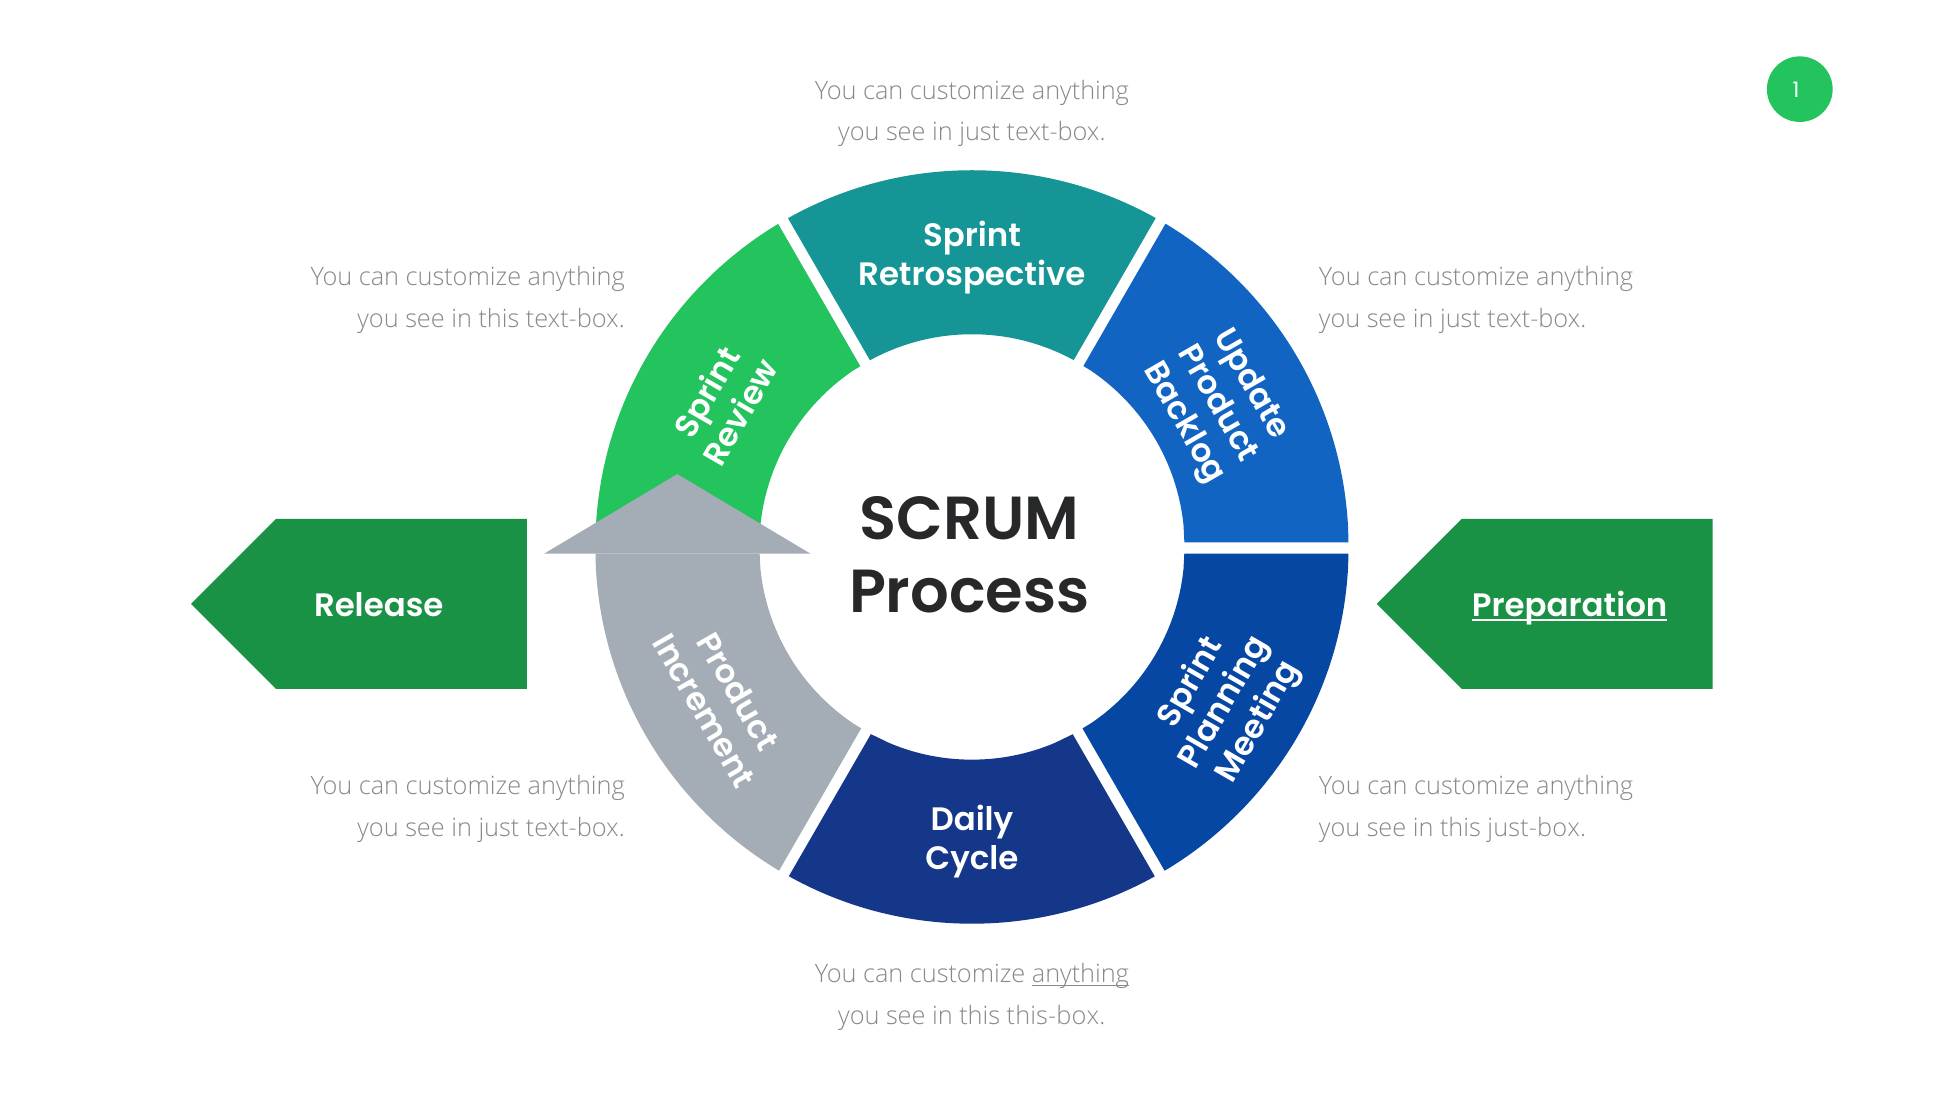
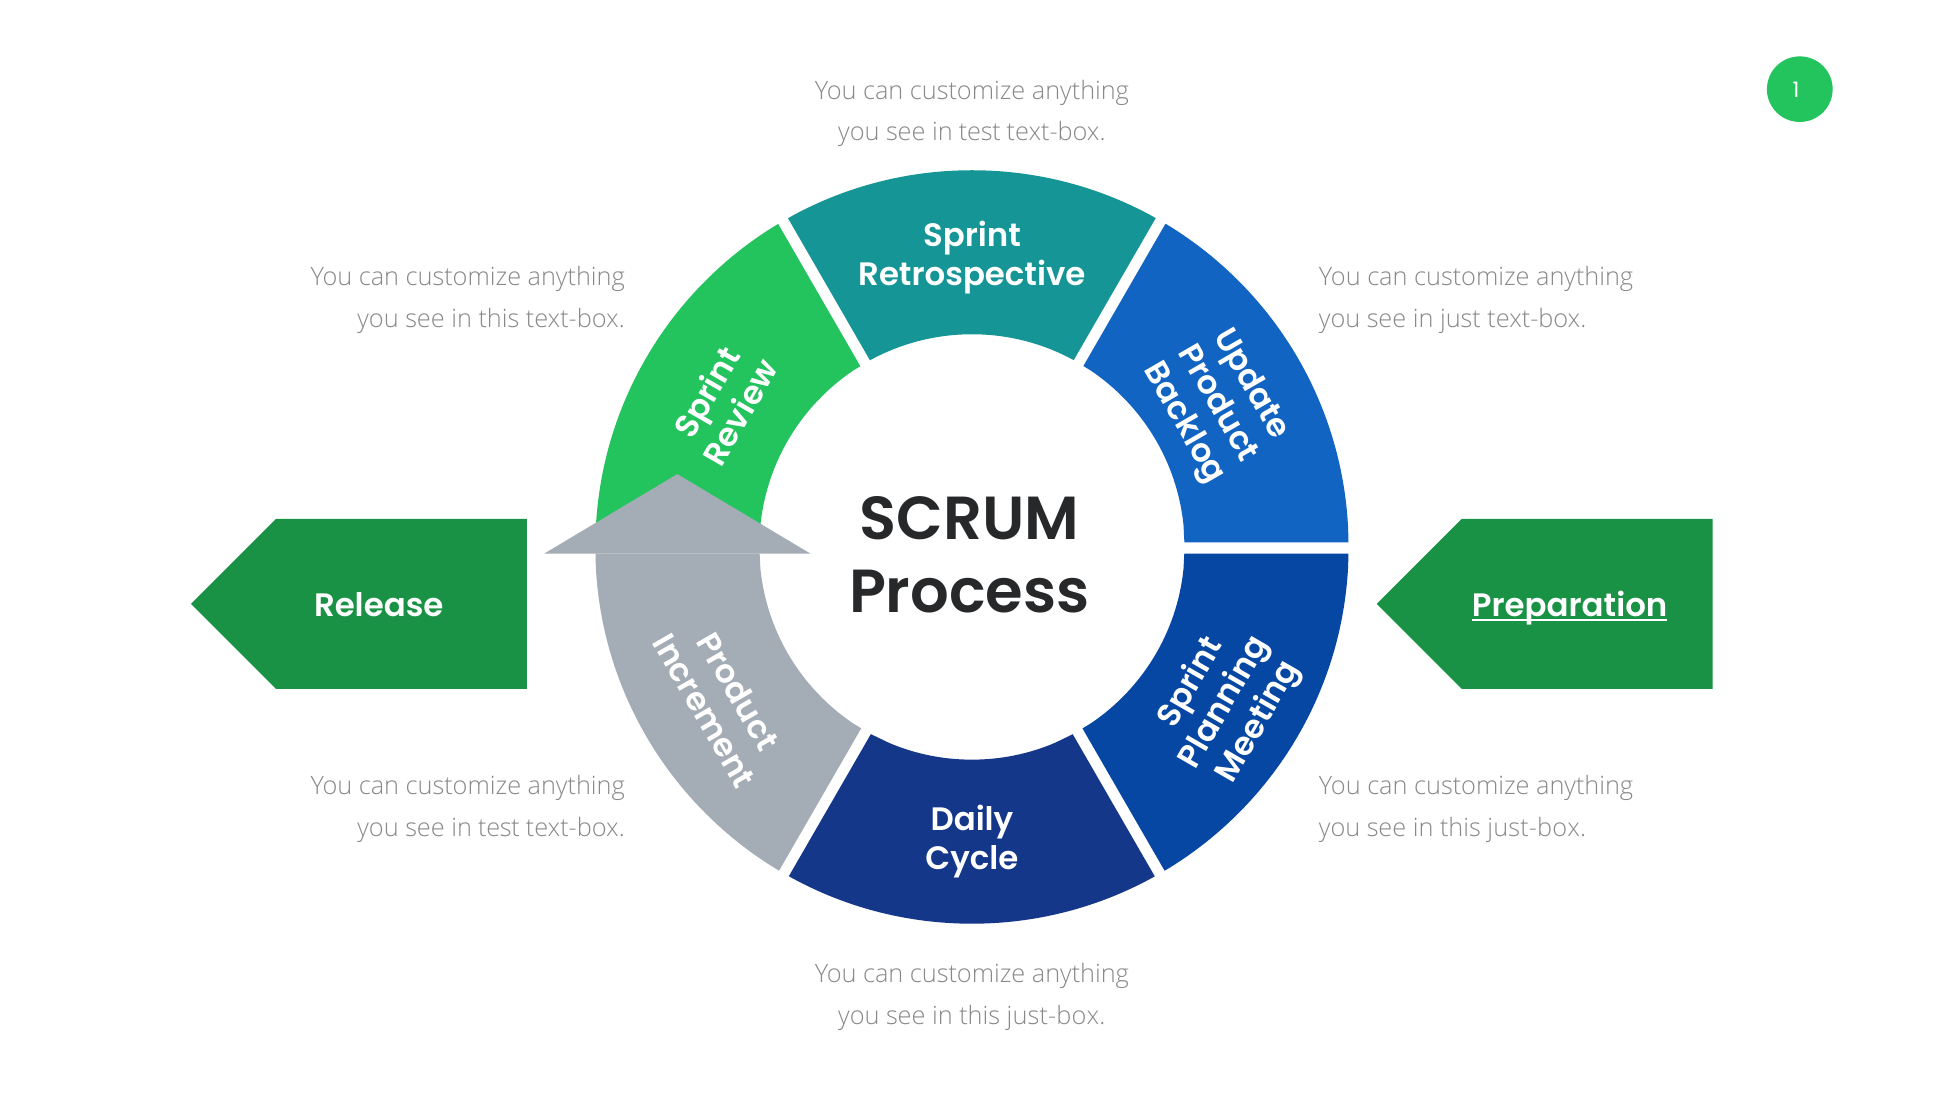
just at (980, 132): just -> test
just at (499, 828): just -> test
anything at (1080, 974) underline: present -> none
this-box at (1056, 1016): this-box -> just-box
